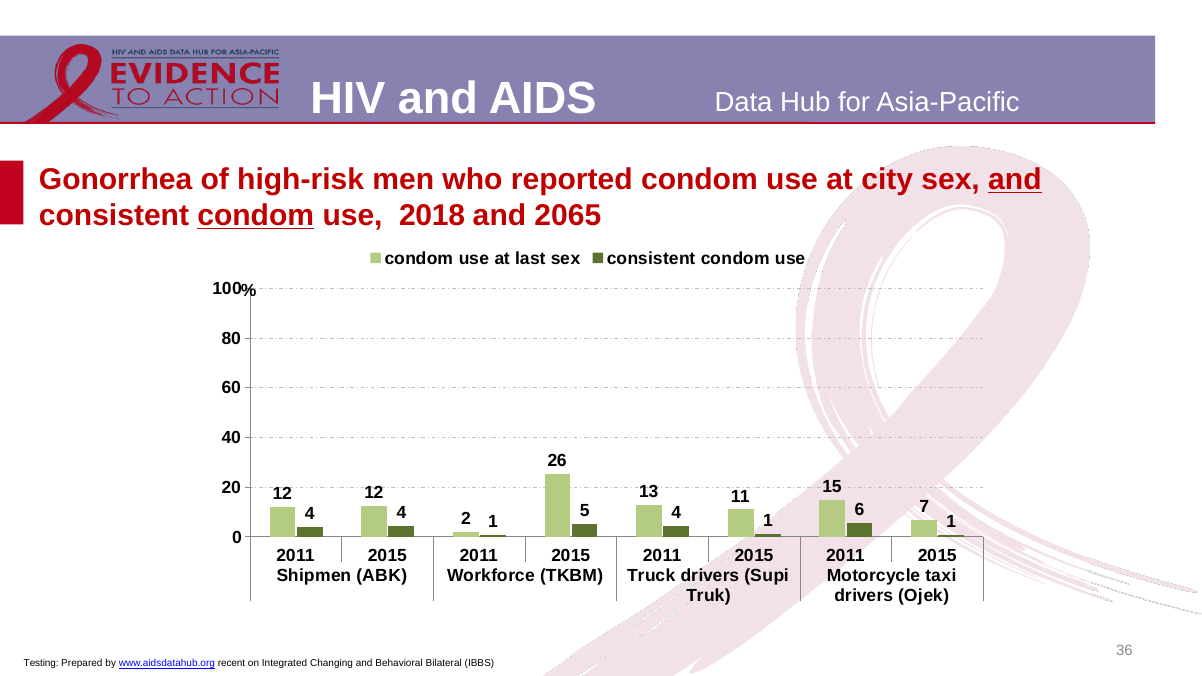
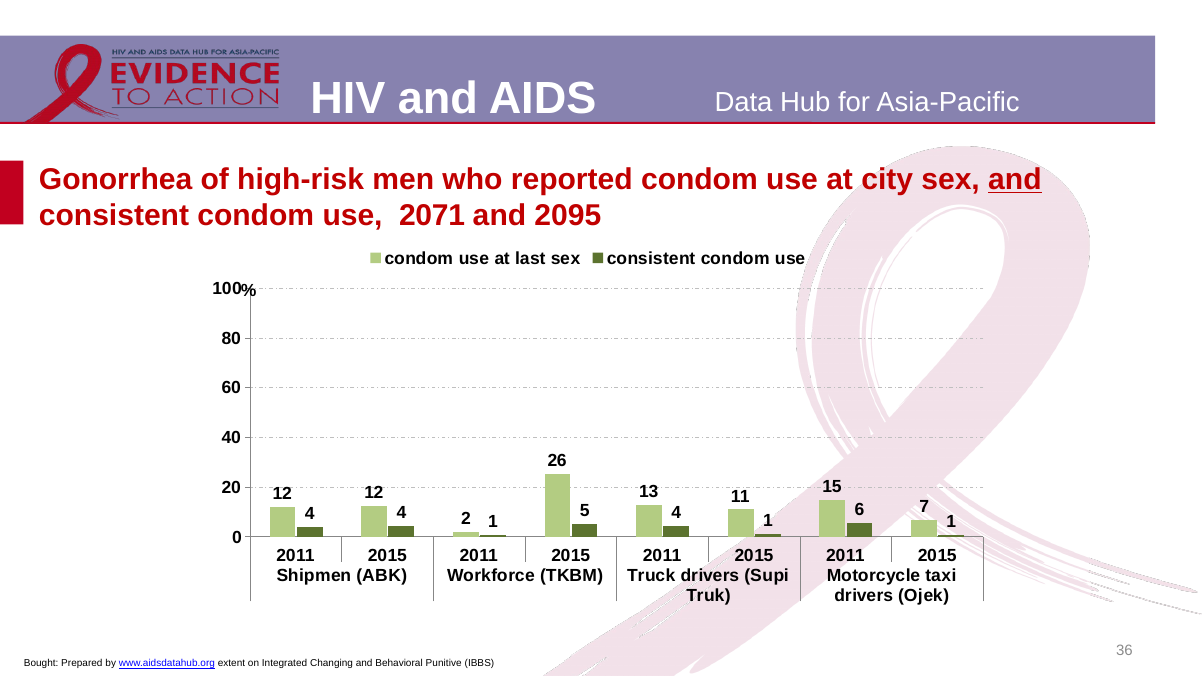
condom at (256, 216) underline: present -> none
2018: 2018 -> 2071
2065: 2065 -> 2095
Testing: Testing -> Bought
recent: recent -> extent
Bilateral: Bilateral -> Punitive
